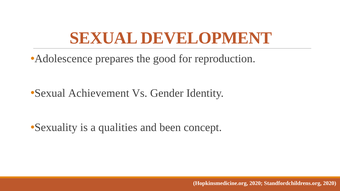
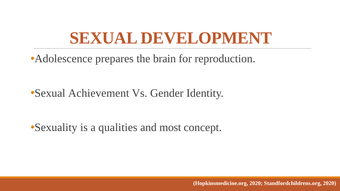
good: good -> brain
been: been -> most
